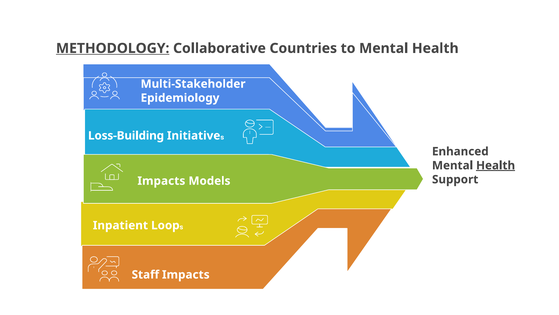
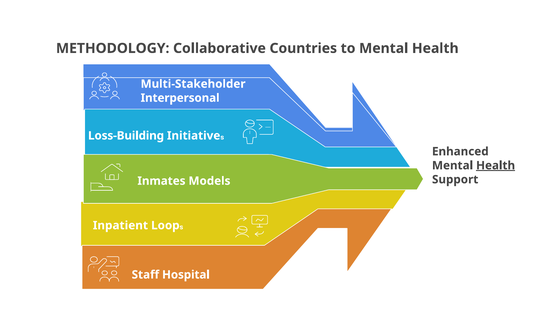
METHODOLOGY underline: present -> none
Epidemiology: Epidemiology -> Interpersonal
Impacts at (161, 181): Impacts -> Inmates
Staff Impacts: Impacts -> Hospital
